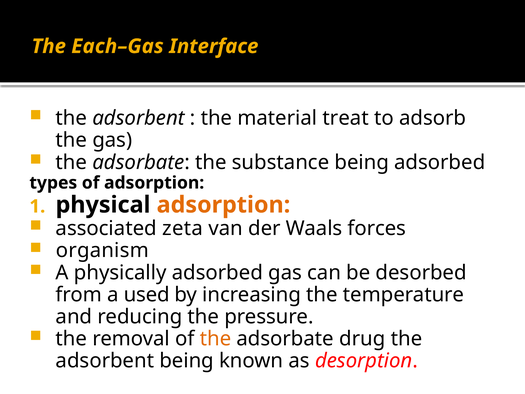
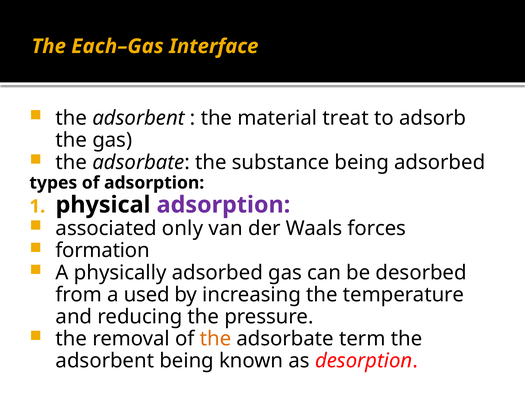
adsorption at (223, 205) colour: orange -> purple
zeta: zeta -> only
organism: organism -> formation
drug: drug -> term
